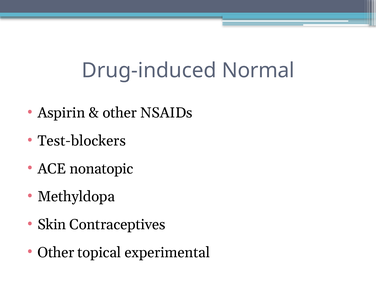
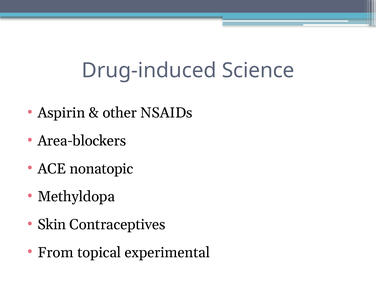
Normal: Normal -> Science
Test-blockers: Test-blockers -> Area-blockers
Other at (56, 252): Other -> From
